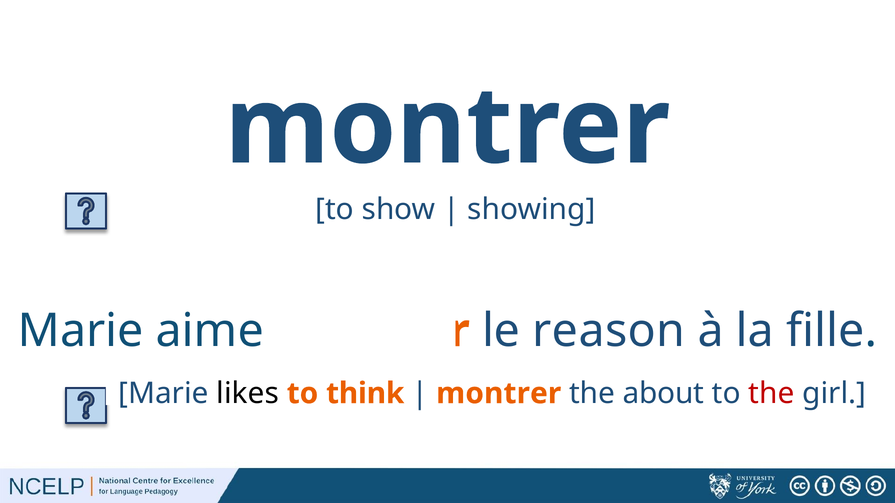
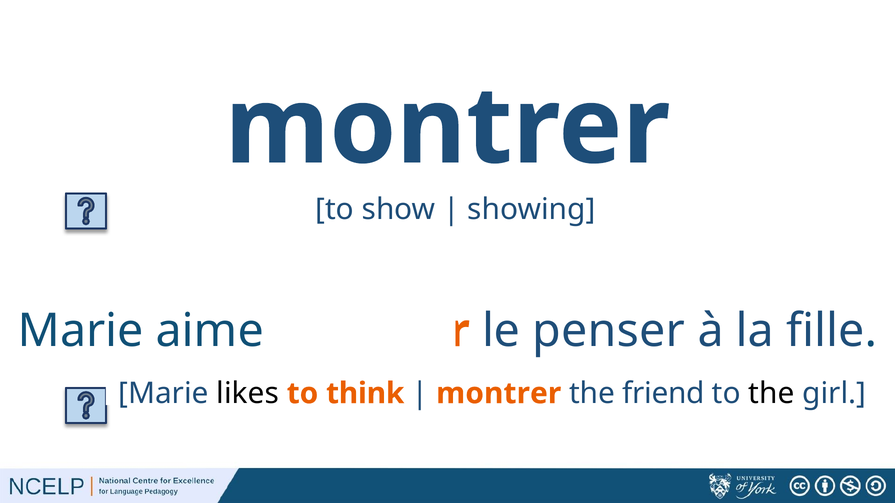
reason: reason -> penser
about: about -> friend
the at (771, 394) colour: red -> black
